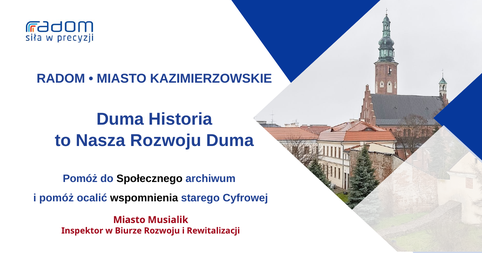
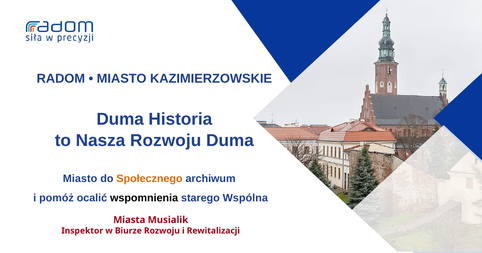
Pomóż at (80, 179): Pomóż -> Miasto
Społecznego colour: black -> orange
Cyfrowej: Cyfrowej -> Wspólna
Miasto at (129, 220): Miasto -> Miasta
